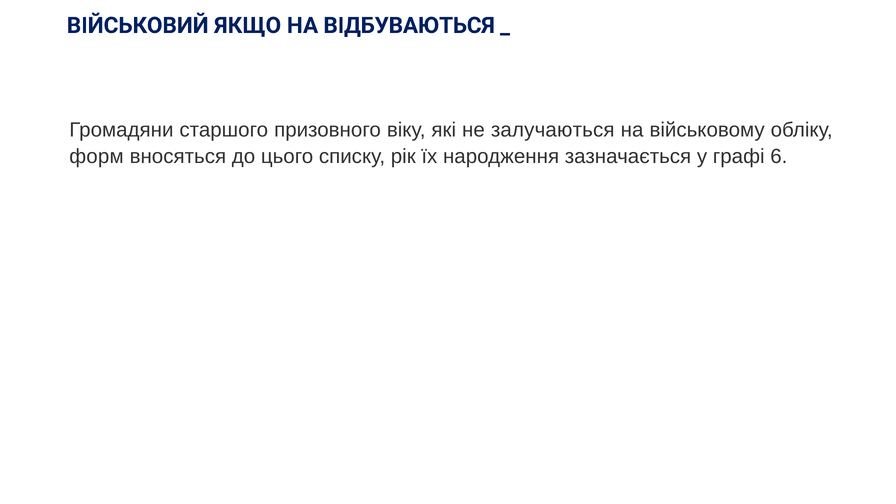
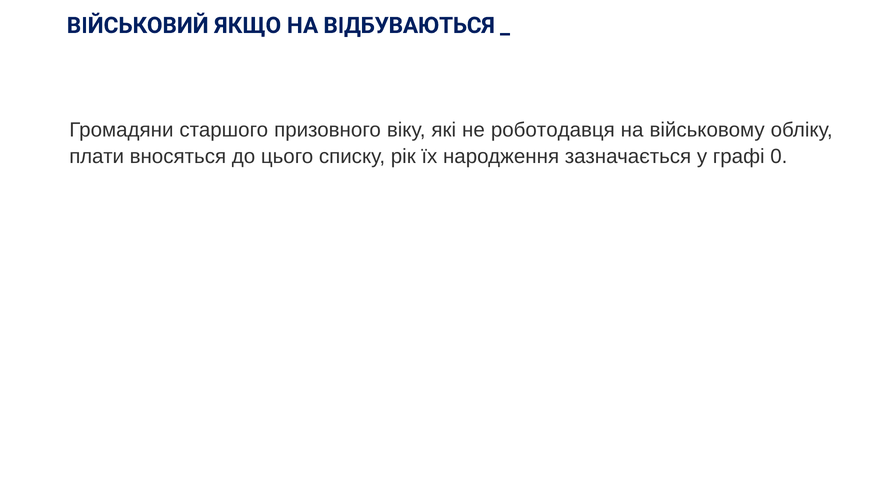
залучаються: залучаються -> роботодавця
форм: форм -> плати
графі 6: 6 -> 0
